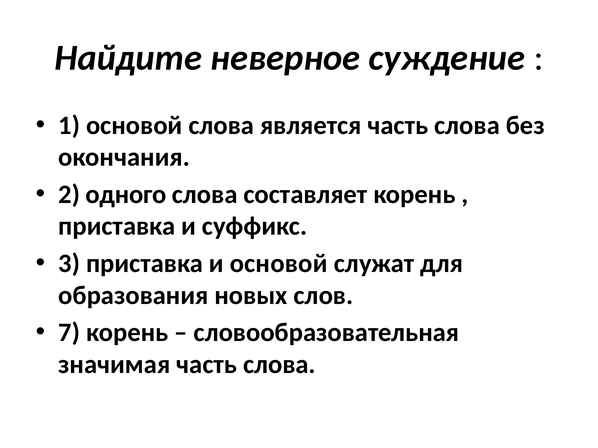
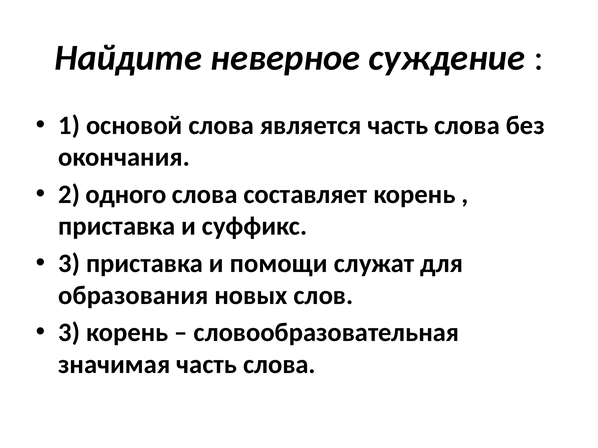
и основой: основой -> помощи
7 at (69, 333): 7 -> 3
